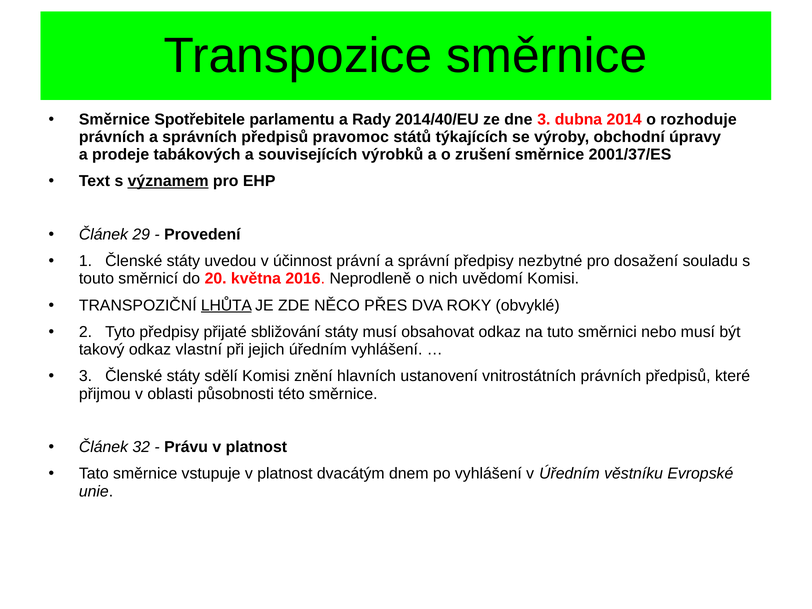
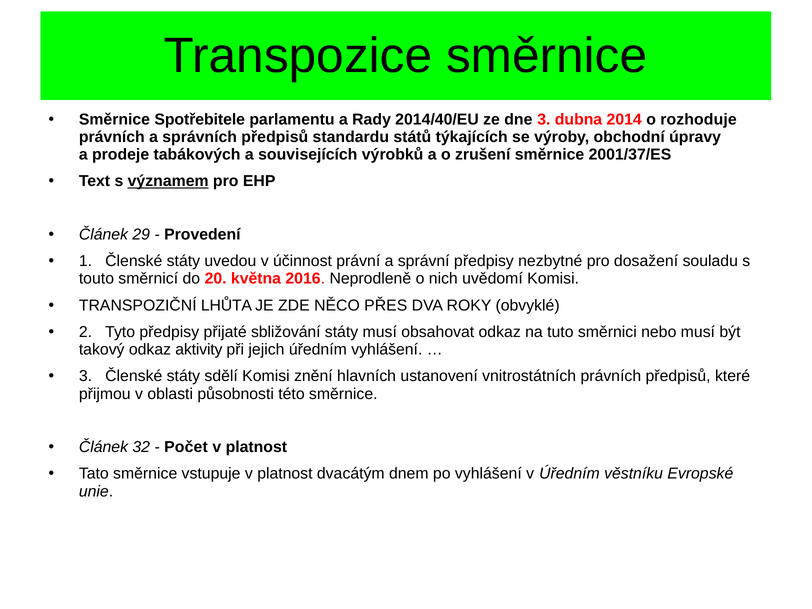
pravomoc: pravomoc -> standardu
LHŮTA underline: present -> none
vlastní: vlastní -> aktivity
Právu: Právu -> Počet
